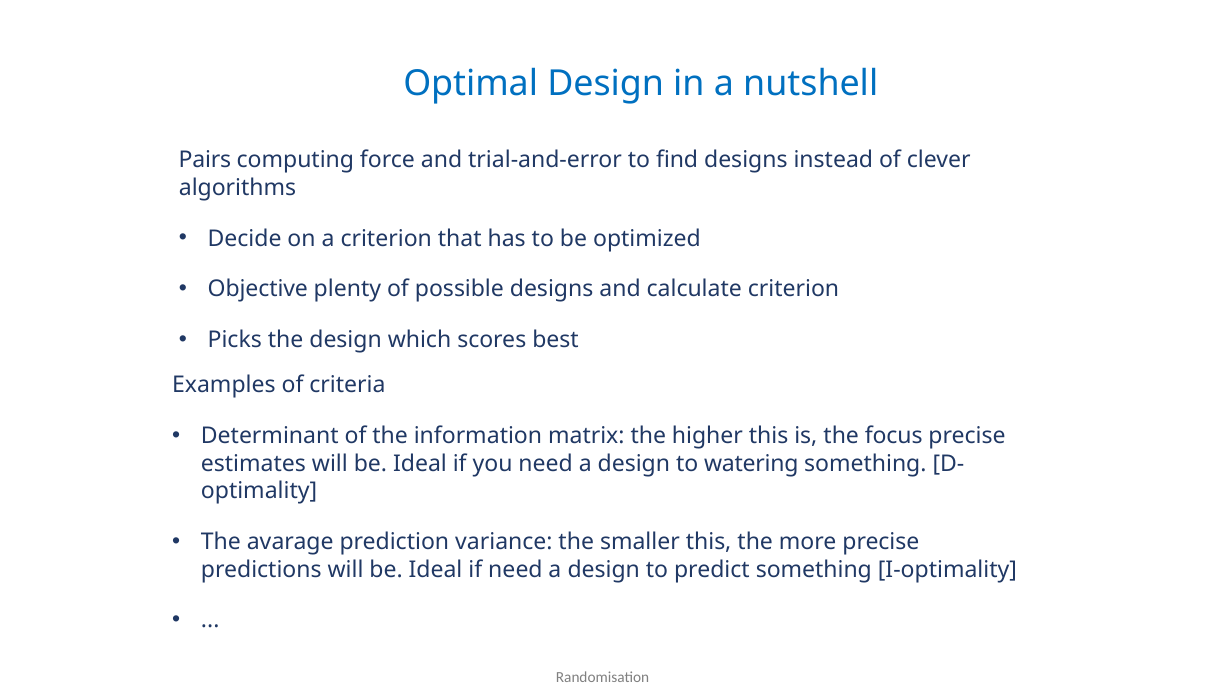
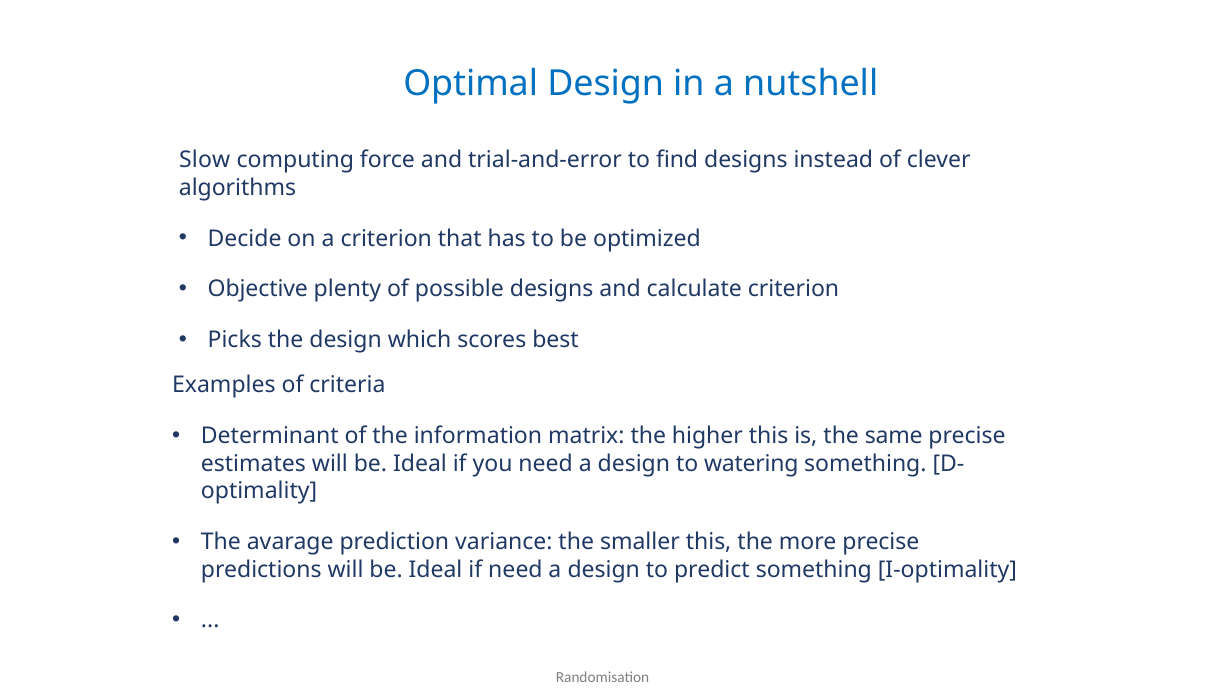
Pairs: Pairs -> Slow
focus: focus -> same
